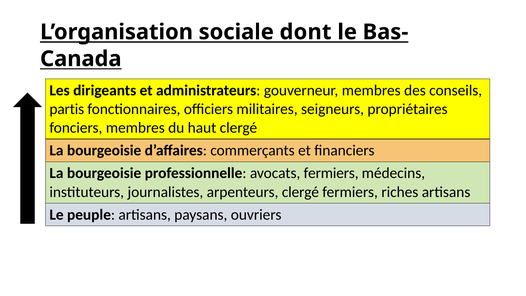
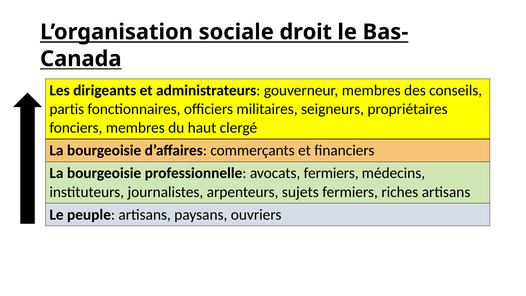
dont: dont -> droit
arpenteurs clergé: clergé -> sujets
